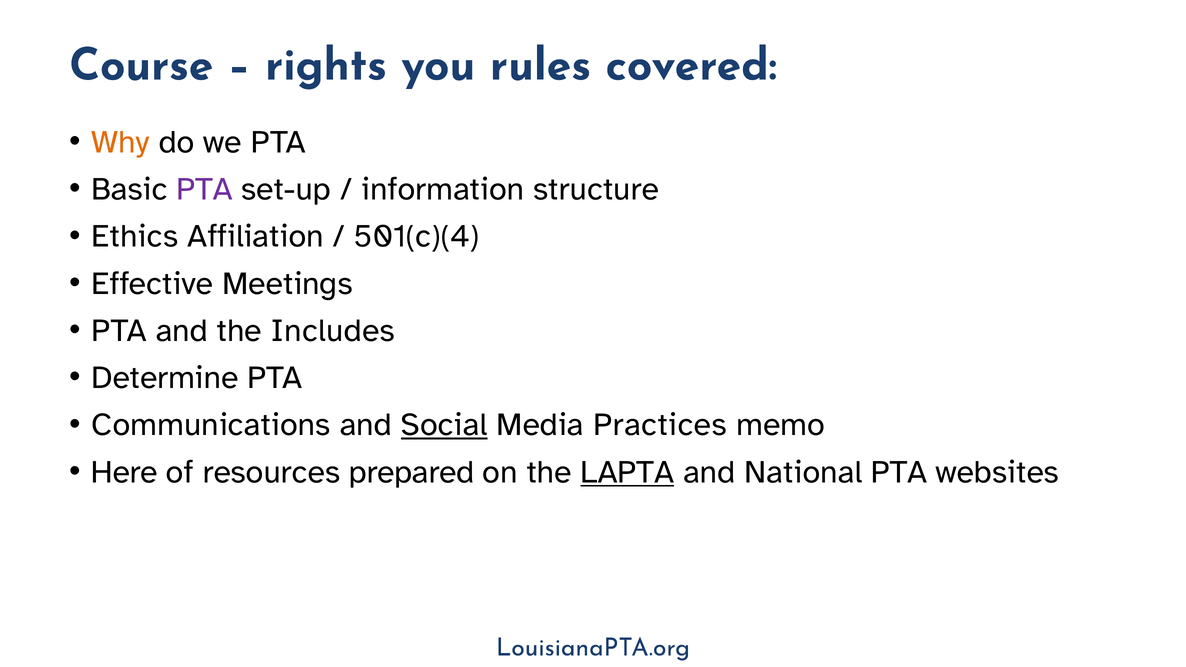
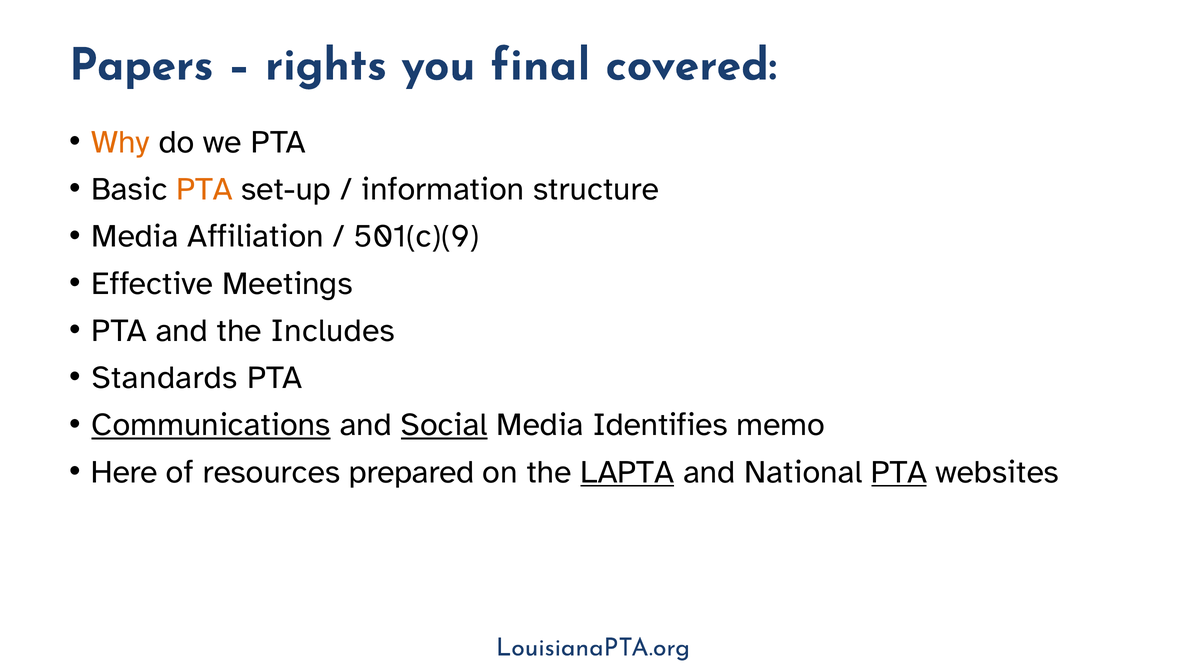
Course: Course -> Papers
rules: rules -> final
PTA at (205, 189) colour: purple -> orange
Ethics at (135, 236): Ethics -> Media
501(c)(4: 501(c)(4 -> 501(c)(9
Determine: Determine -> Standards
Communications underline: none -> present
Practices: Practices -> Identifies
PTA at (899, 472) underline: none -> present
